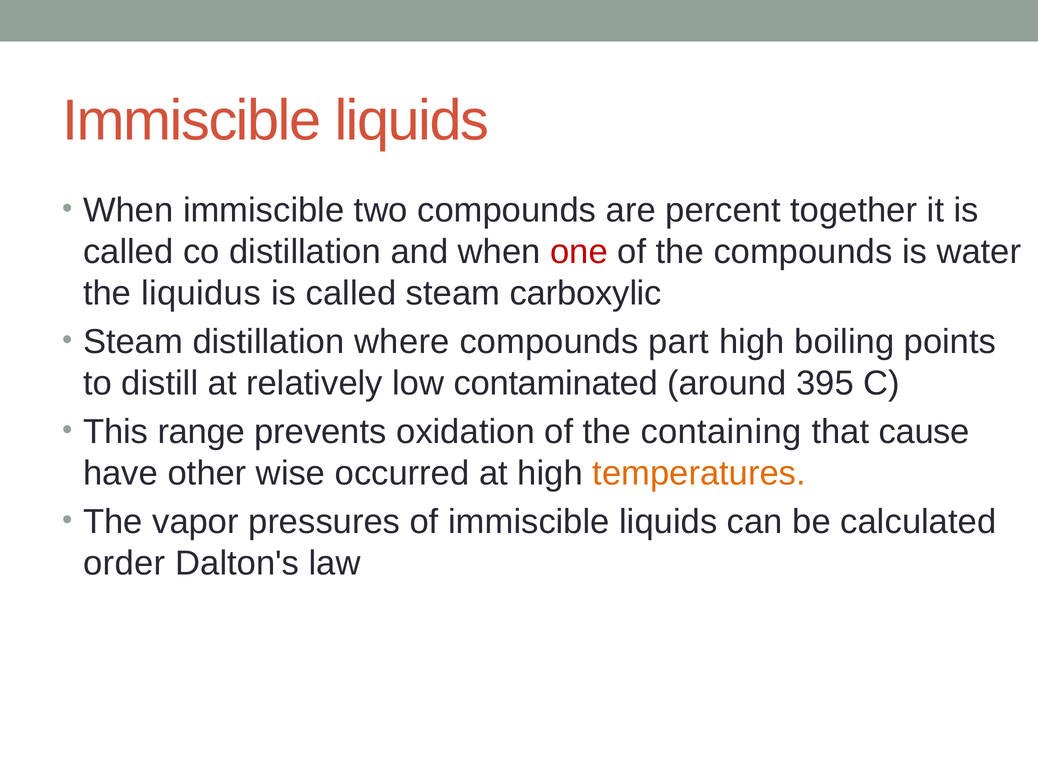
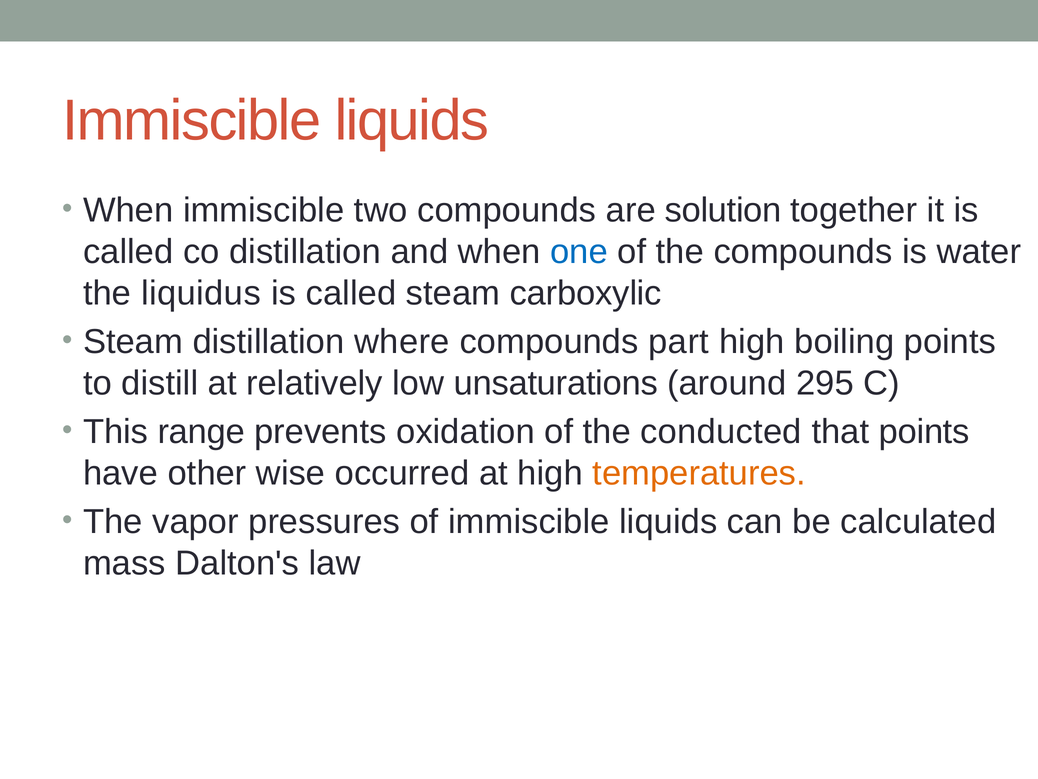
percent: percent -> solution
one colour: red -> blue
contaminated: contaminated -> unsaturations
395: 395 -> 295
containing: containing -> conducted
that cause: cause -> points
order: order -> mass
